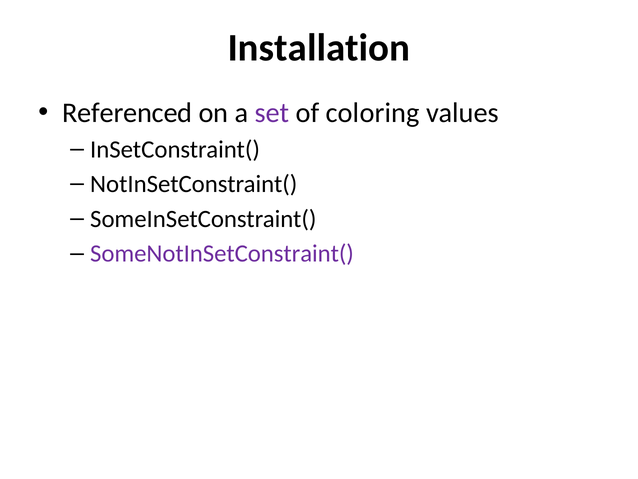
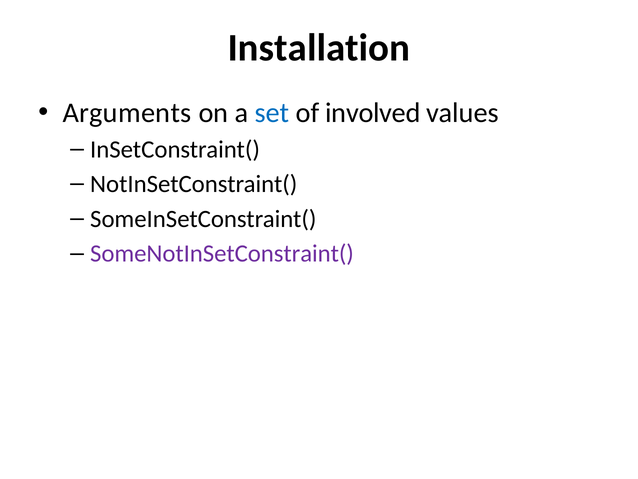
Referenced: Referenced -> Arguments
set colour: purple -> blue
coloring: coloring -> involved
